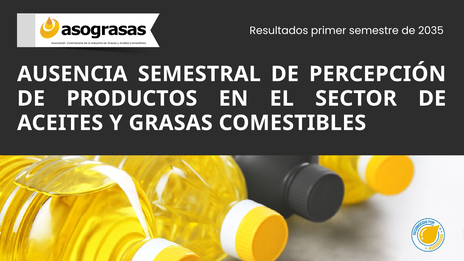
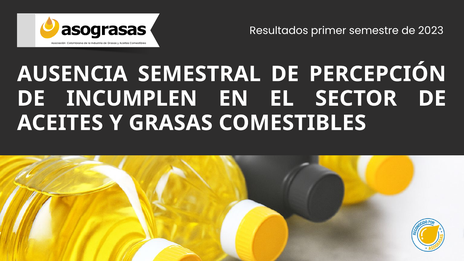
2035: 2035 -> 2023
PRODUCTOS: PRODUCTOS -> INCUMPLEN
